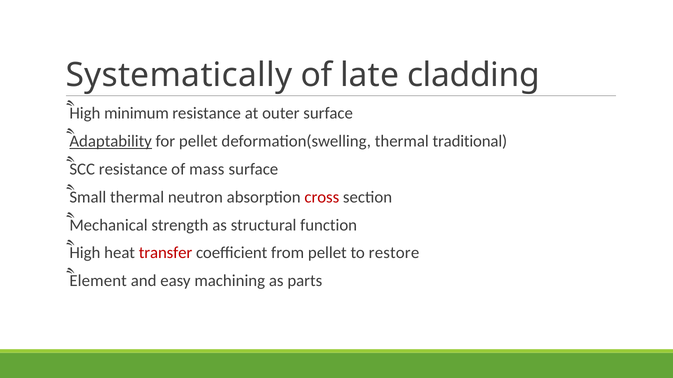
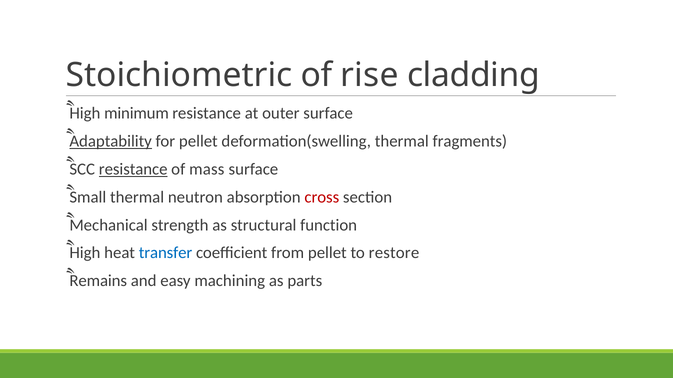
Systematically: Systematically -> Stoichiometric
late: late -> rise
traditional: traditional -> fragments
resistance at (133, 169) underline: none -> present
transfer colour: red -> blue
Element: Element -> Remains
